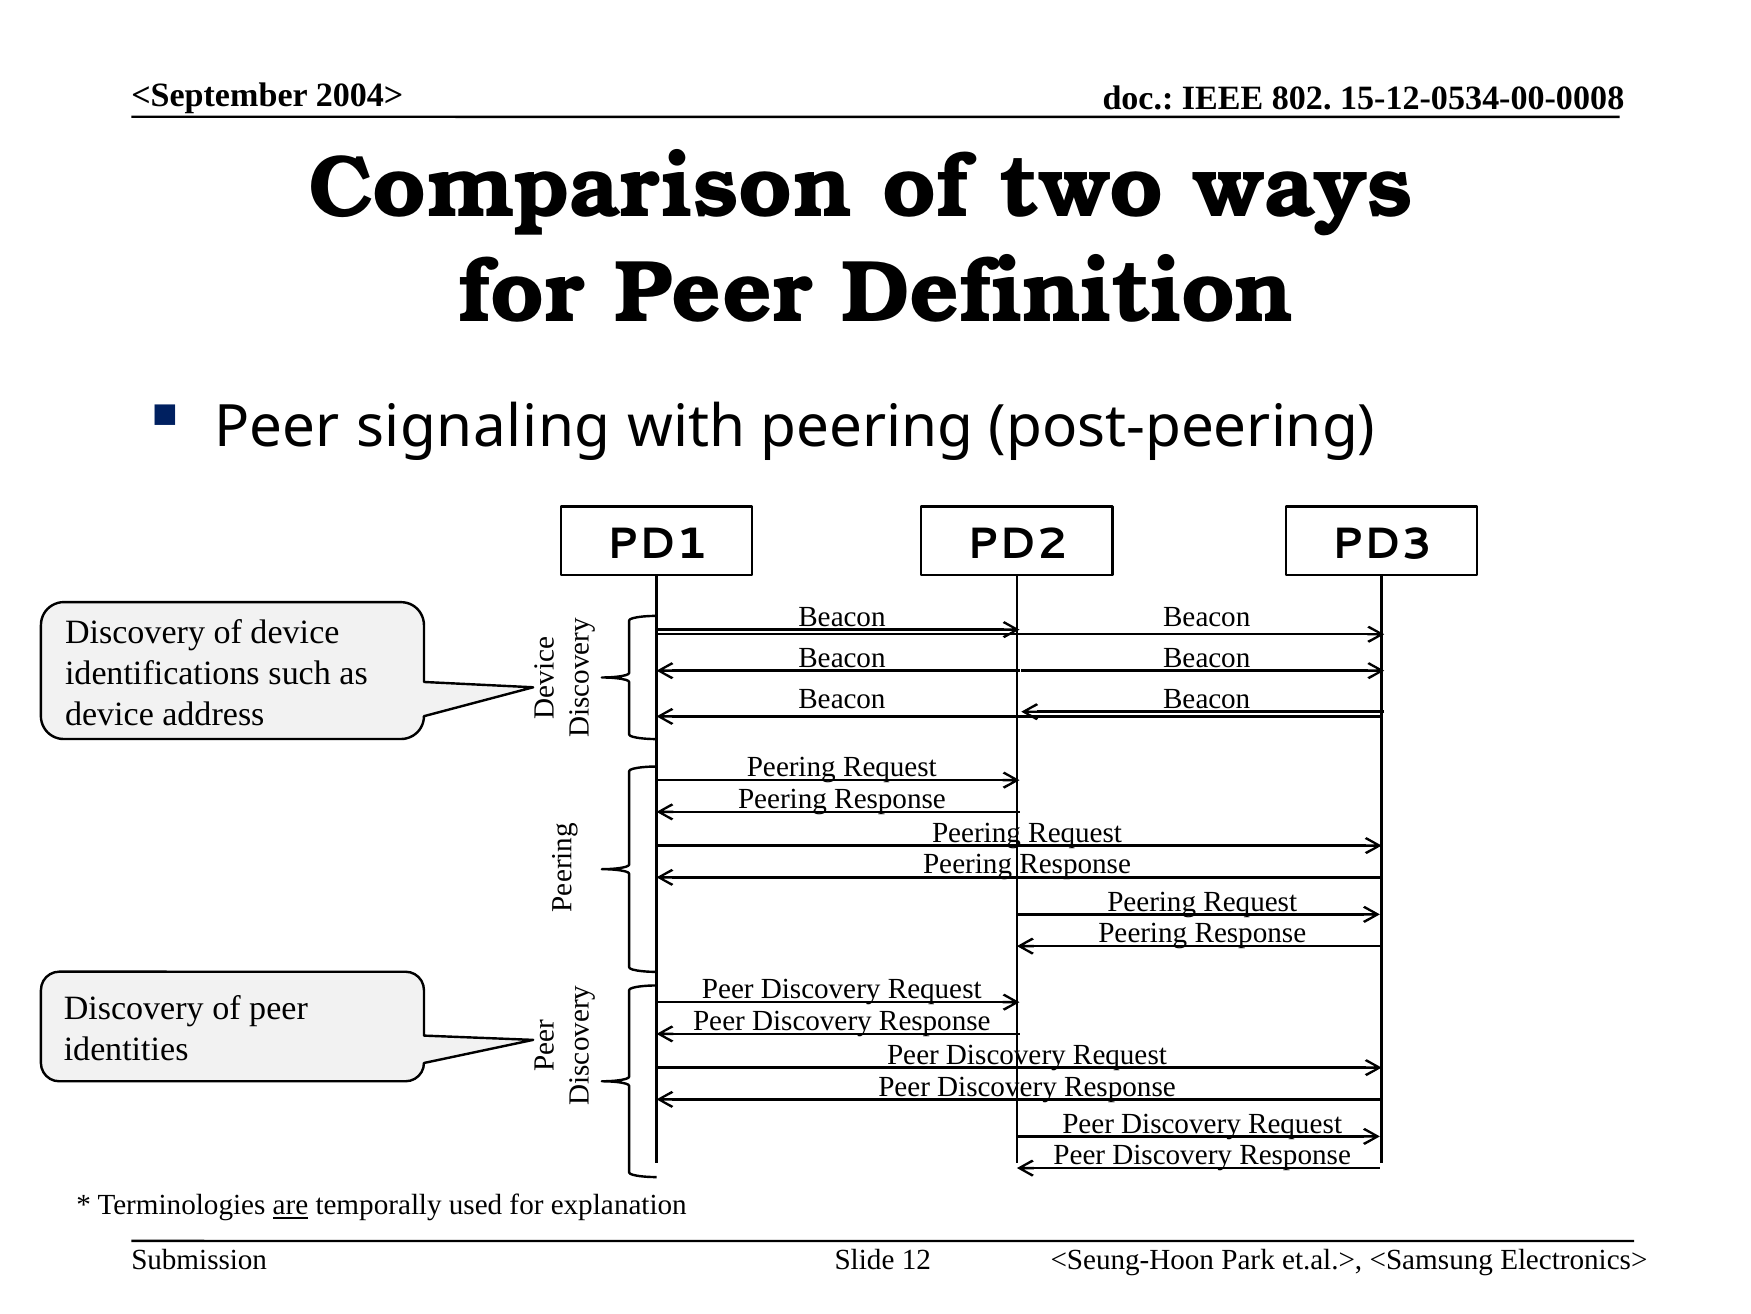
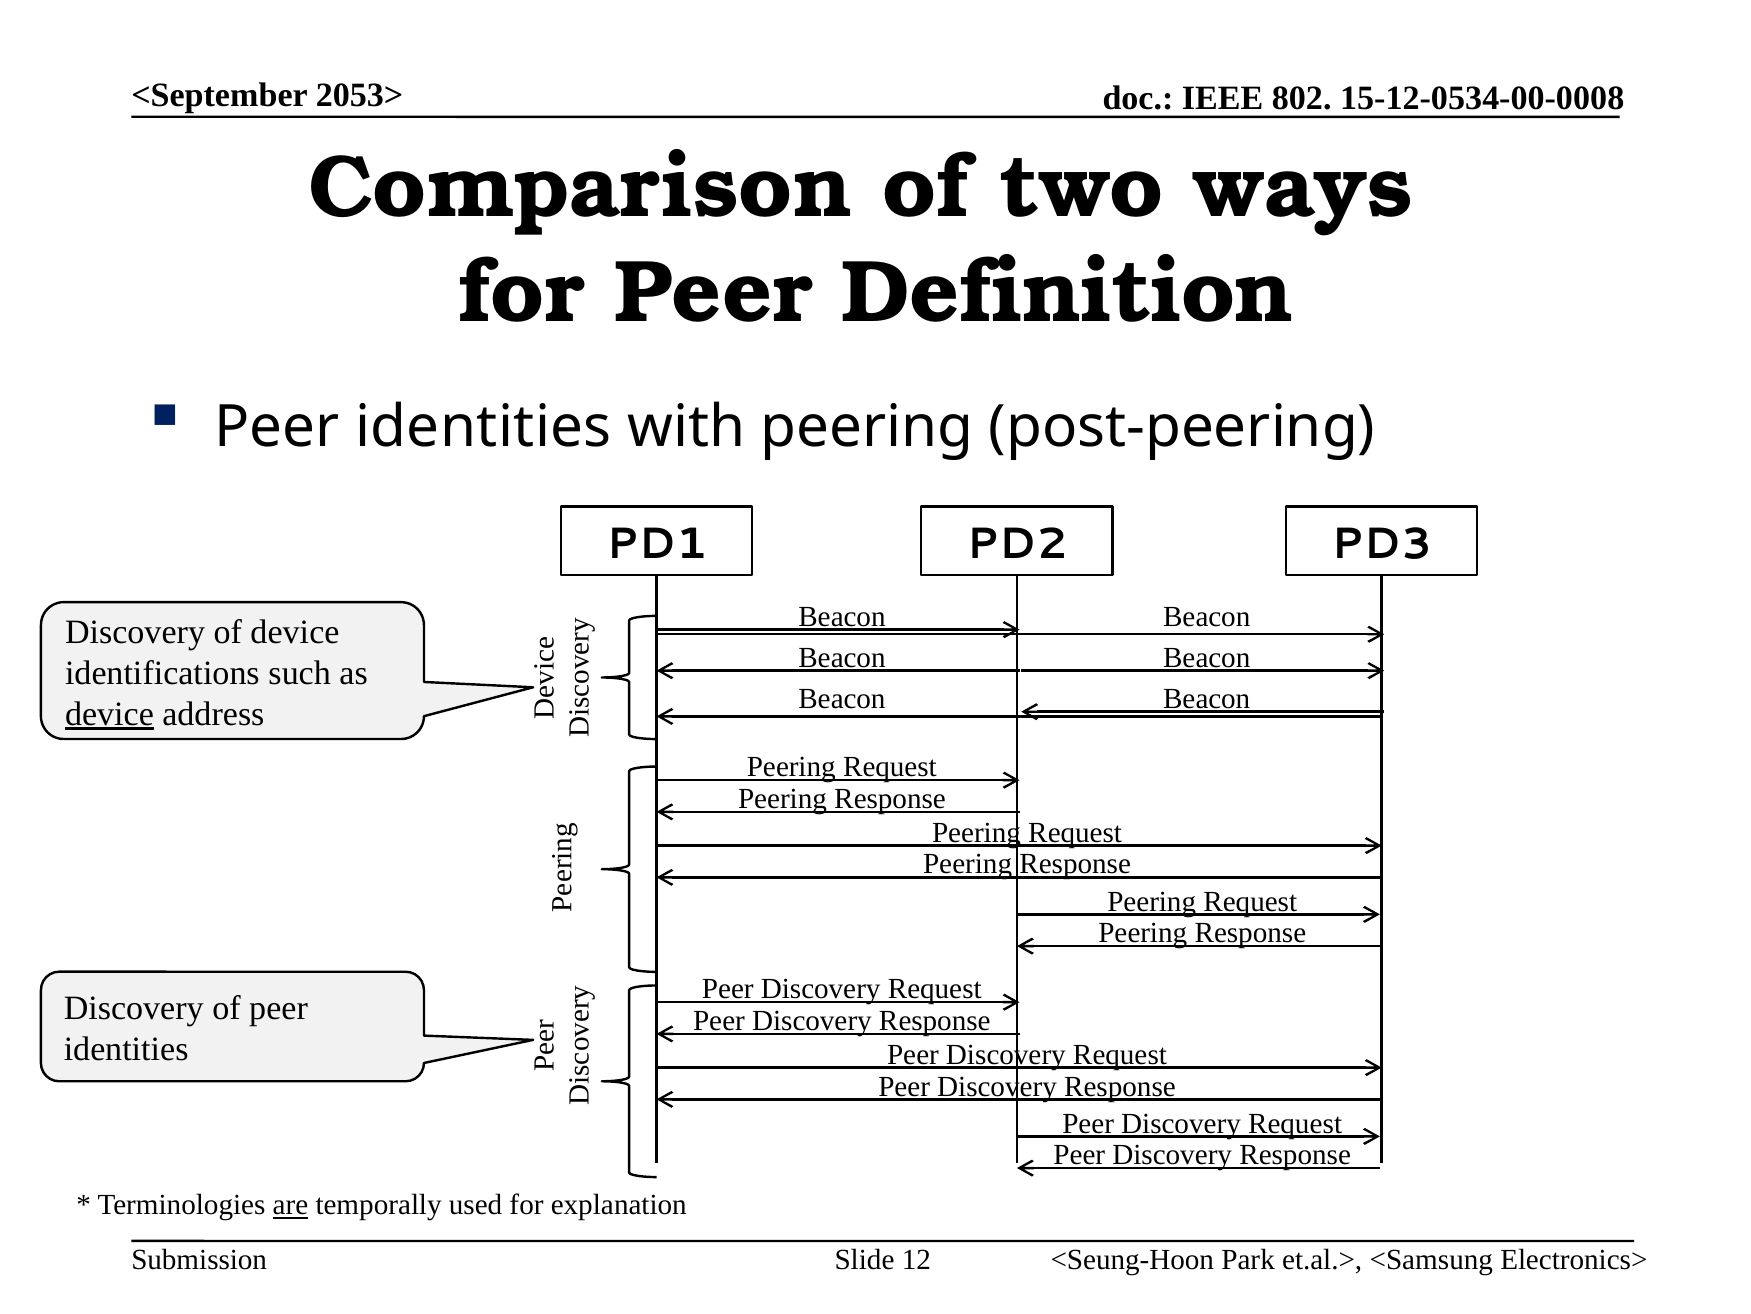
2004>: 2004> -> 2053>
signaling at (483, 427): signaling -> identities
device at (109, 713) underline: none -> present
